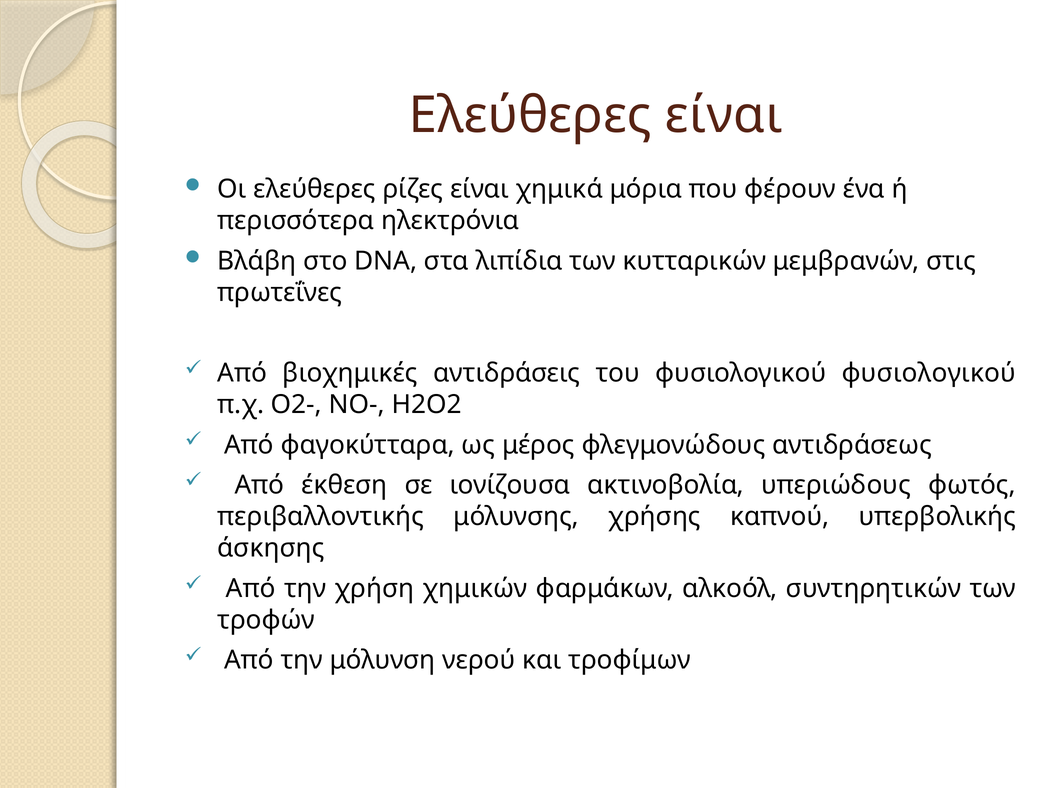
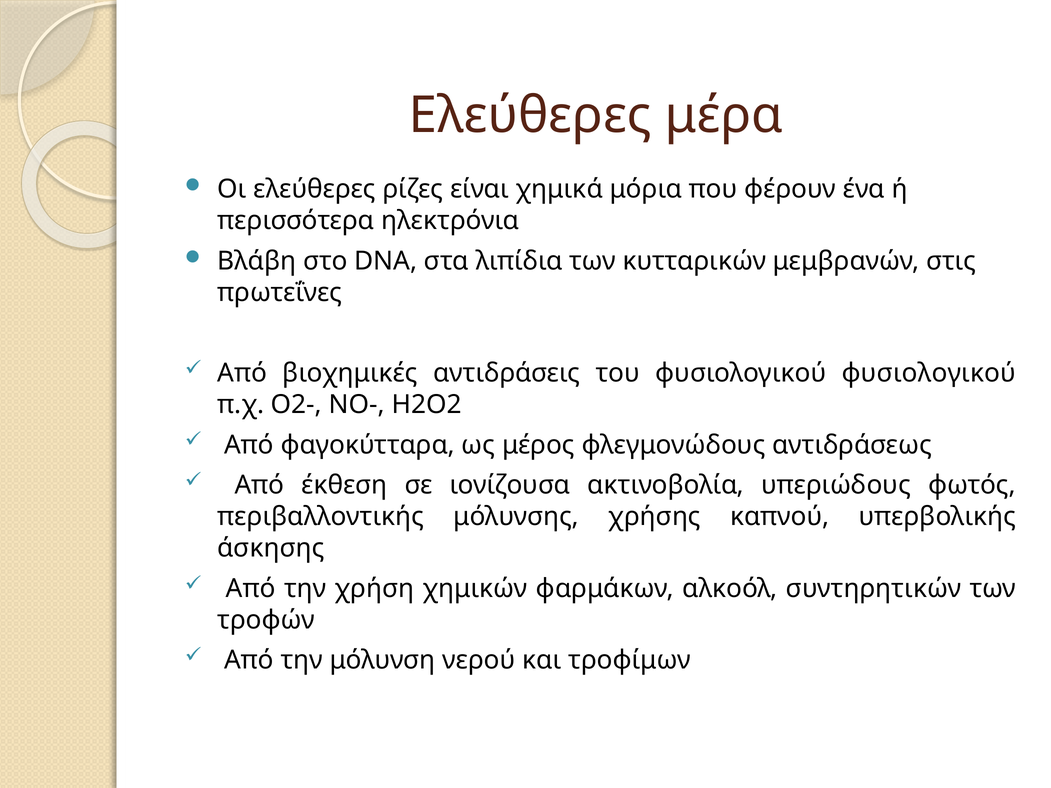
Ελεύθερες είναι: είναι -> μέρα
